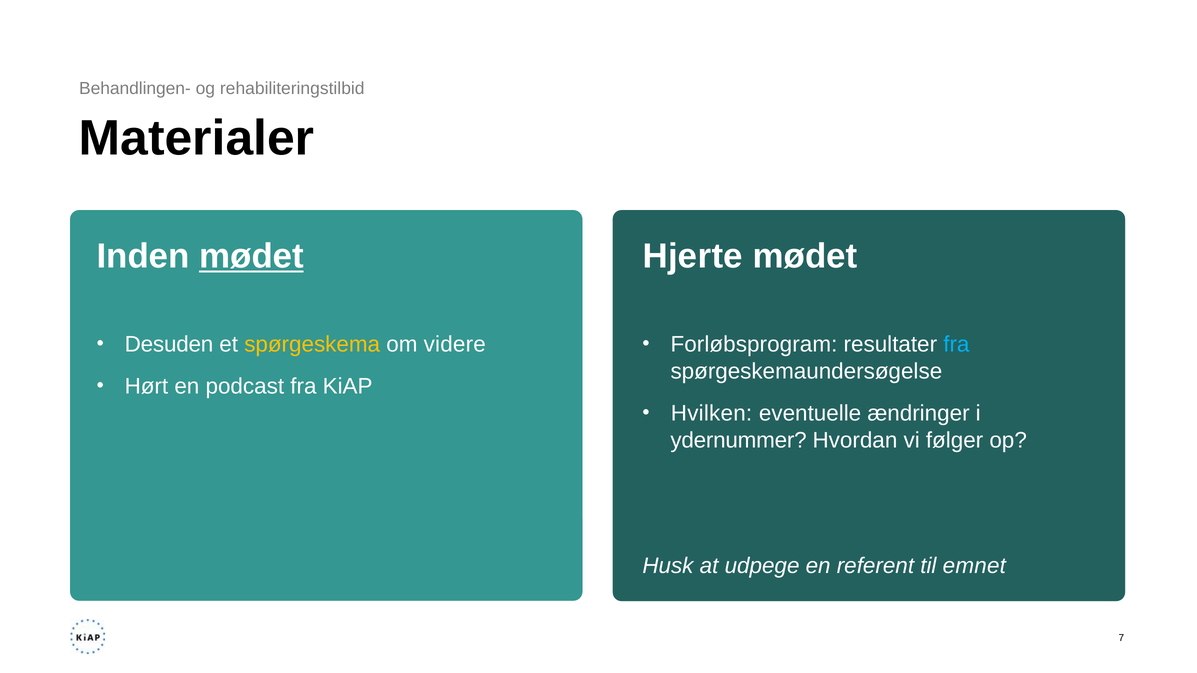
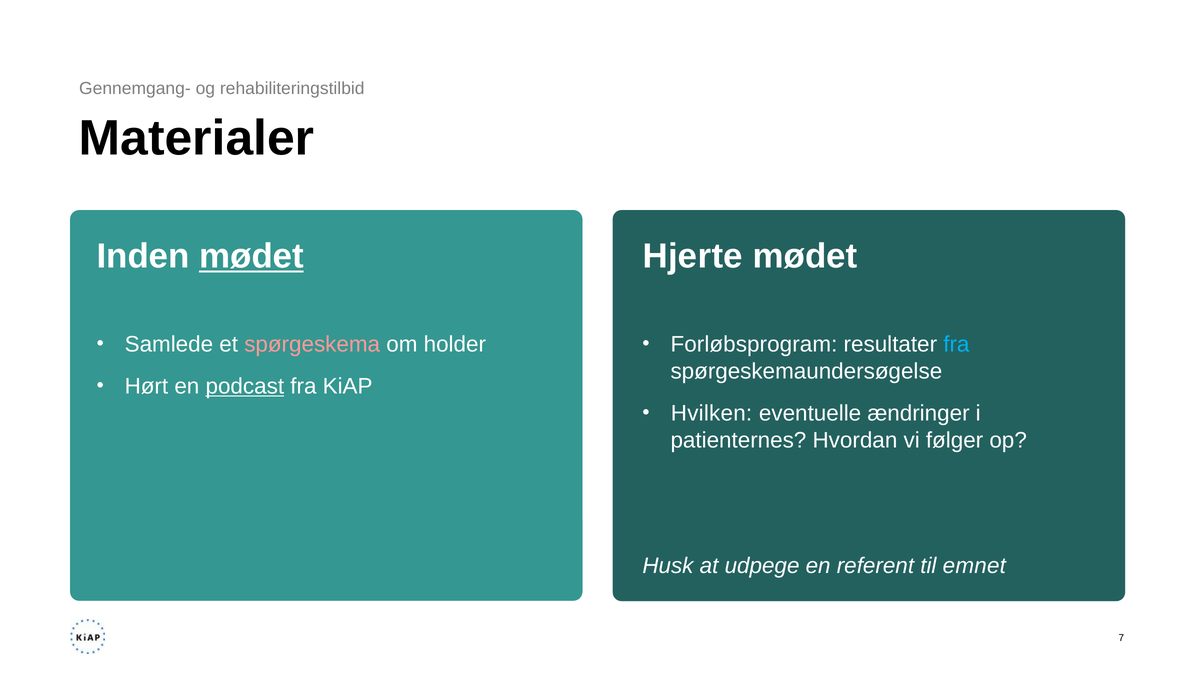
Behandlingen-: Behandlingen- -> Gennemgang-
Desuden: Desuden -> Samlede
spørgeskema colour: yellow -> pink
videre: videre -> holder
podcast underline: none -> present
ydernummer: ydernummer -> patienternes
